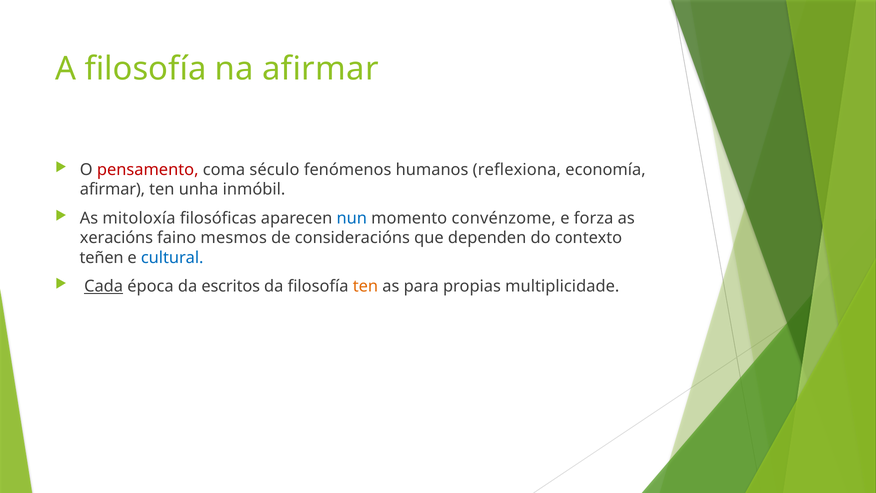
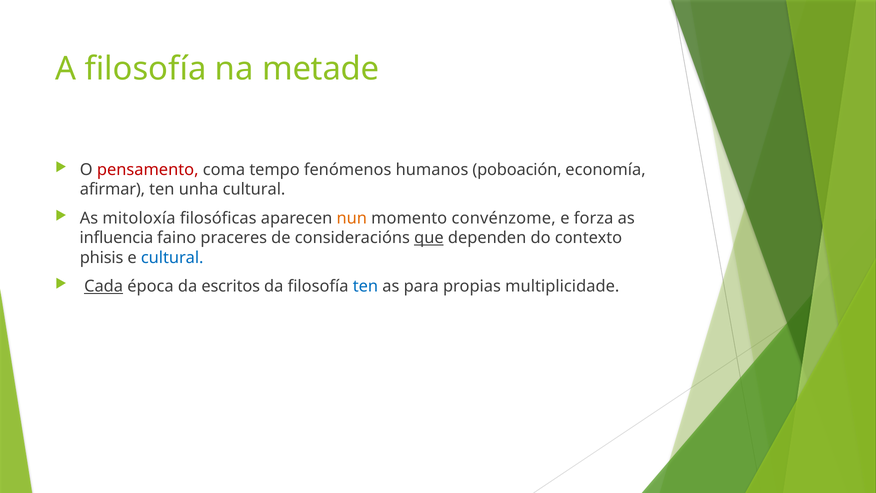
na afirmar: afirmar -> metade
século: século -> tempo
reflexiona: reflexiona -> poboación
unha inmóbil: inmóbil -> cultural
nun colour: blue -> orange
xeracións: xeracións -> influencia
mesmos: mesmos -> praceres
que underline: none -> present
teñen: teñen -> phisis
ten at (365, 286) colour: orange -> blue
